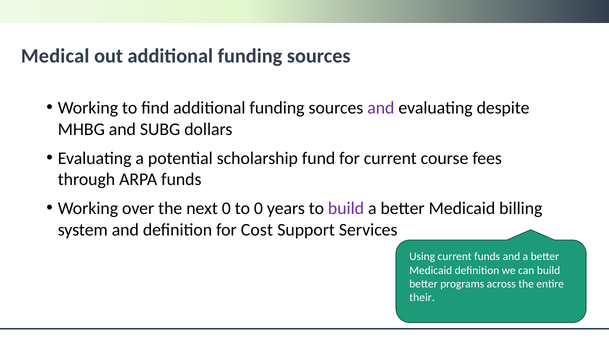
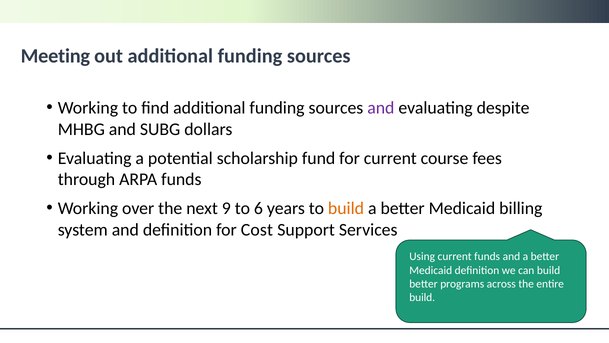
Medical: Medical -> Meeting
next 0: 0 -> 9
to 0: 0 -> 6
build at (346, 208) colour: purple -> orange
their at (422, 297): their -> build
